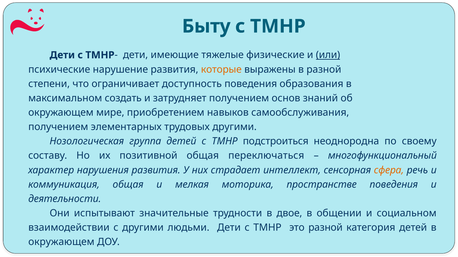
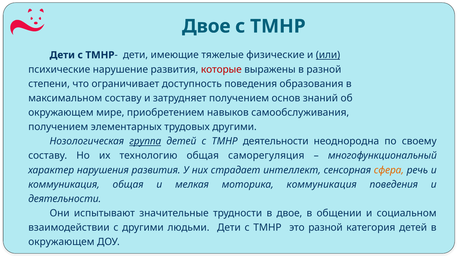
Быту at (206, 26): Быту -> Двое
которые colour: orange -> red
максимальном создать: создать -> составу
группа underline: none -> present
ТМНР подстроиться: подстроиться -> деятельности
позитивной: позитивной -> технологию
переключаться: переключаться -> саморегуляция
моторика пространстве: пространстве -> коммуникация
